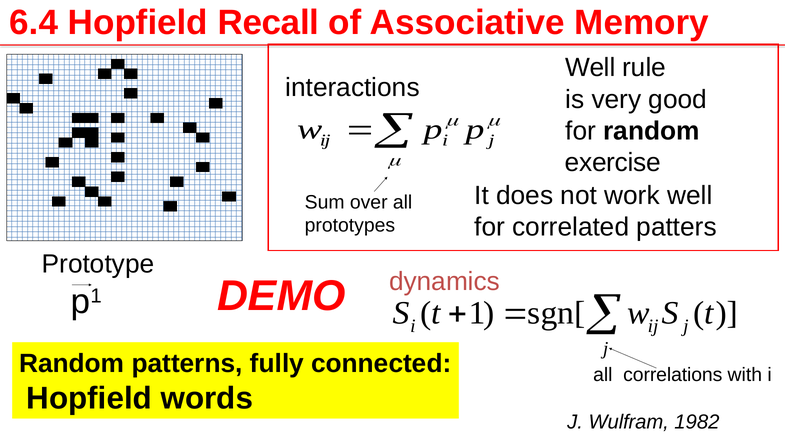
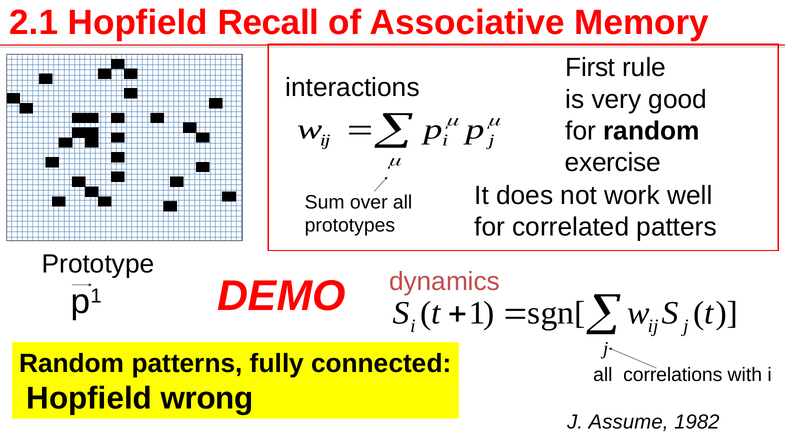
6.4: 6.4 -> 2.1
Well at (590, 68): Well -> First
words: words -> wrong
Wulfram: Wulfram -> Assume
